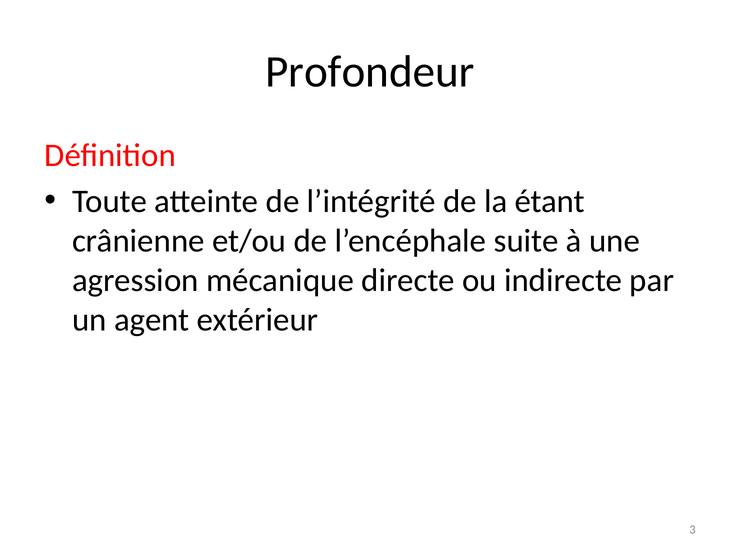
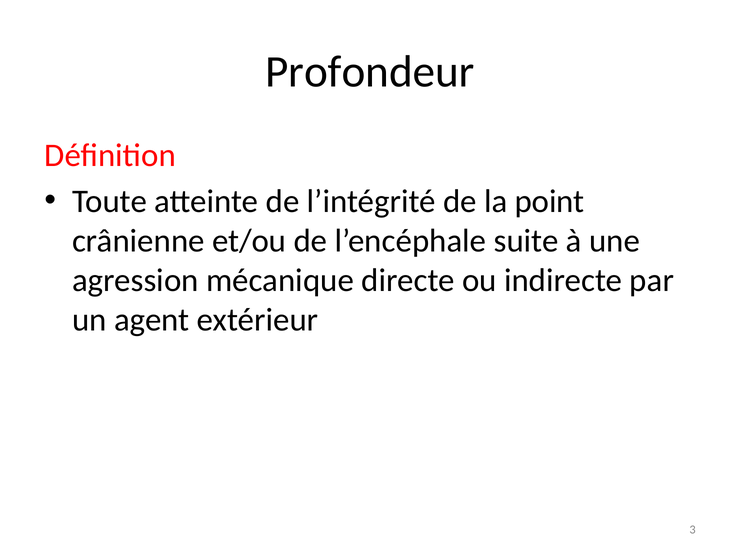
étant: étant -> point
